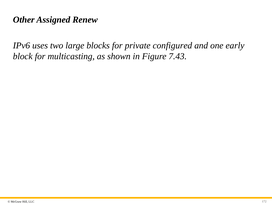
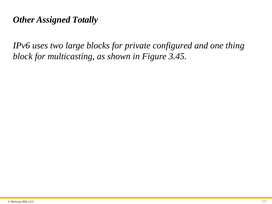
Renew: Renew -> Totally
early: early -> thing
7.43: 7.43 -> 3.45
